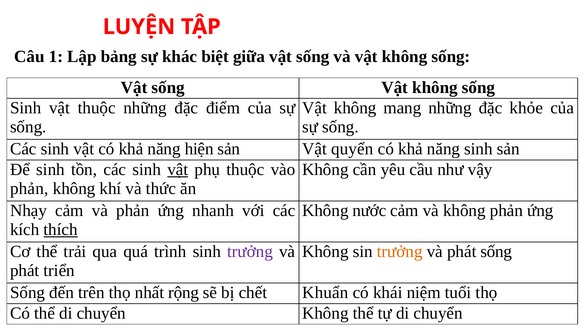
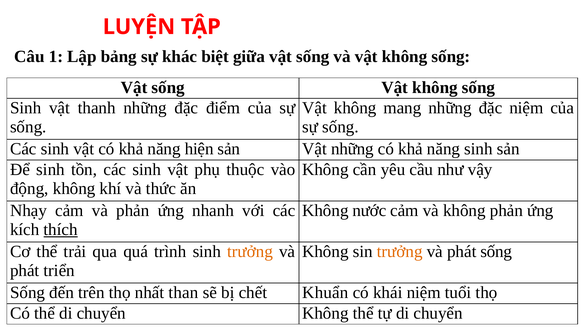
vật thuộc: thuộc -> thanh
đặc khỏe: khỏe -> niệm
Vật quyển: quyển -> những
vật at (178, 170) underline: present -> none
phản at (29, 189): phản -> động
trưởng at (250, 252) colour: purple -> orange
rộng: rộng -> than
